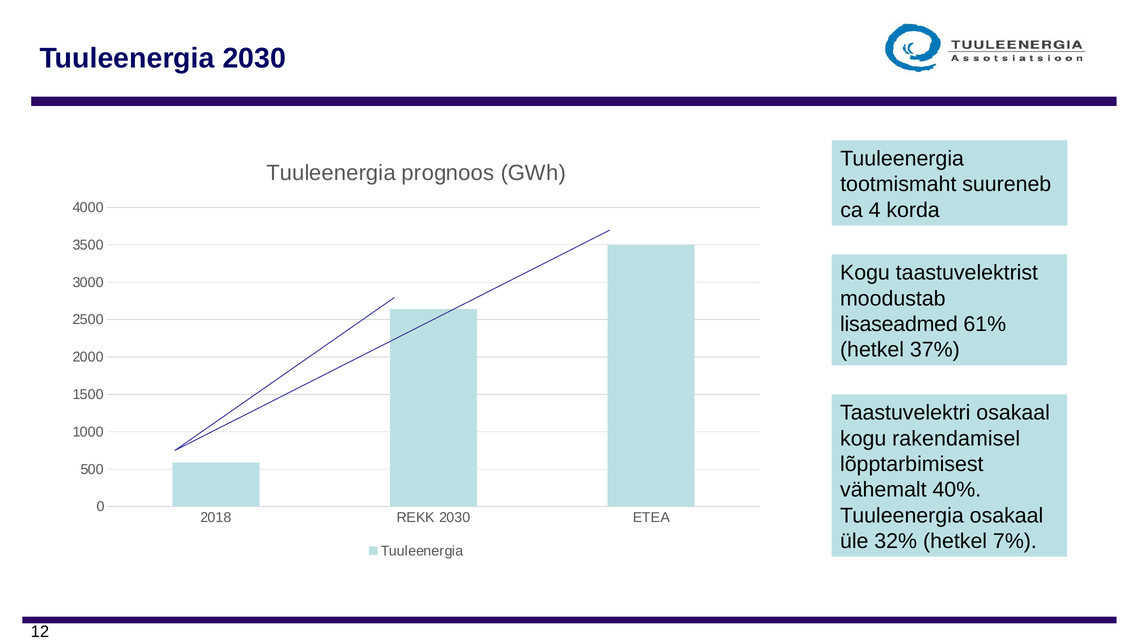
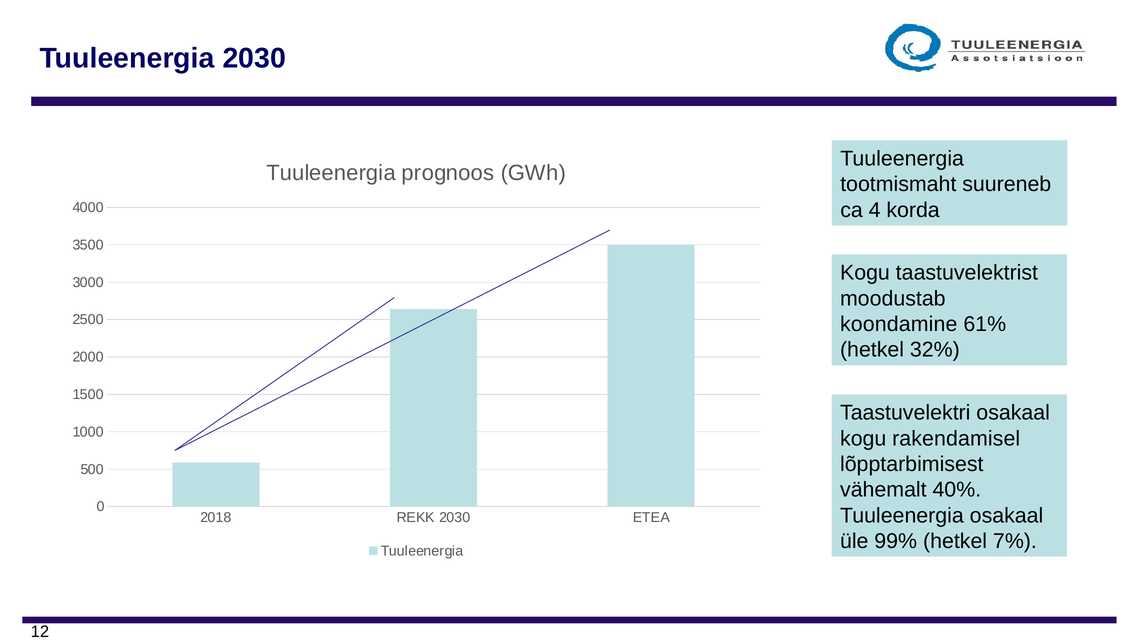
lisaseadmed: lisaseadmed -> koondamine
37%: 37% -> 32%
32%: 32% -> 99%
